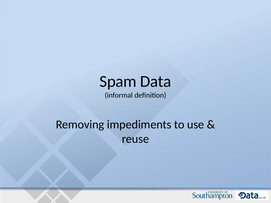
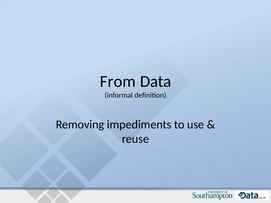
Spam: Spam -> From
